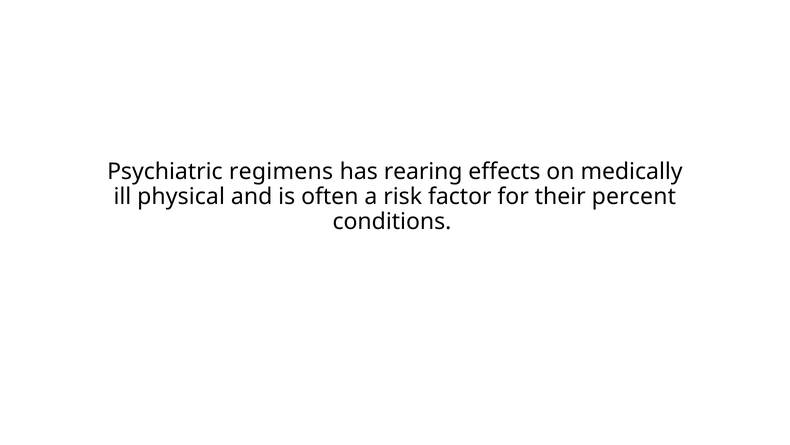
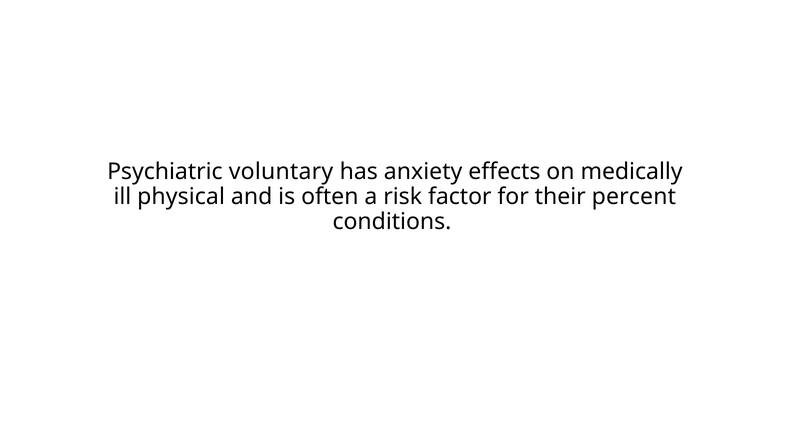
regimens: regimens -> voluntary
rearing: rearing -> anxiety
